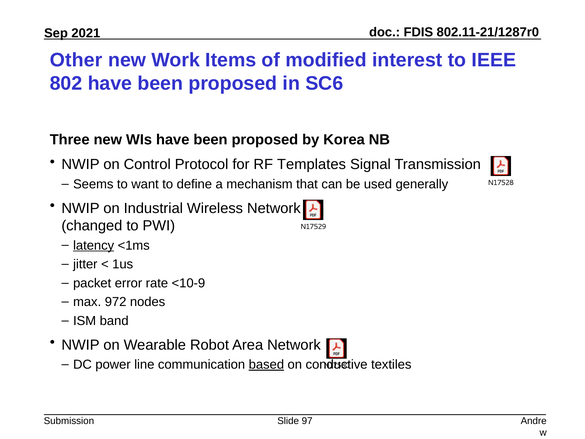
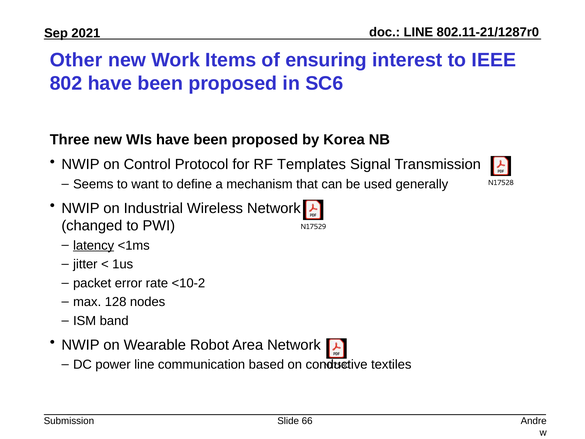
FDIS at (418, 32): FDIS -> LINE
modified: modified -> ensuring
<10-9: <10-9 -> <10-2
972: 972 -> 128
based underline: present -> none
97: 97 -> 66
